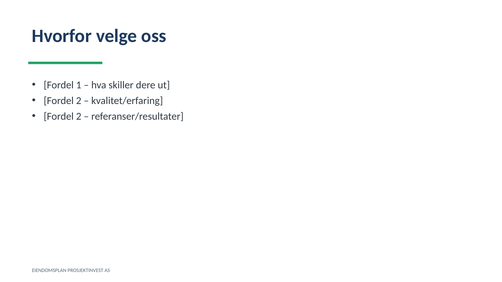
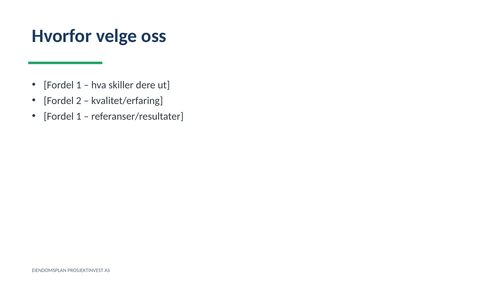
2 at (79, 116): 2 -> 1
